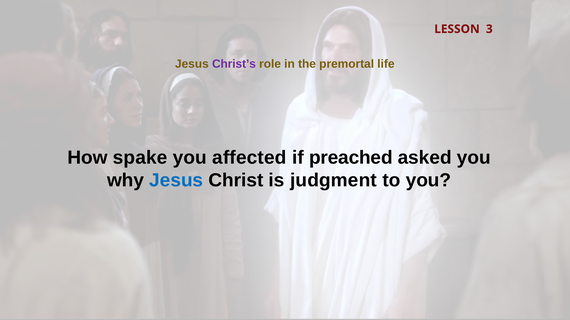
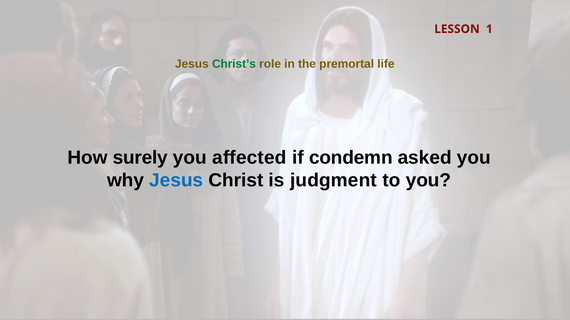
3: 3 -> 1
Christ’s colour: purple -> green
spake: spake -> surely
preached: preached -> condemn
